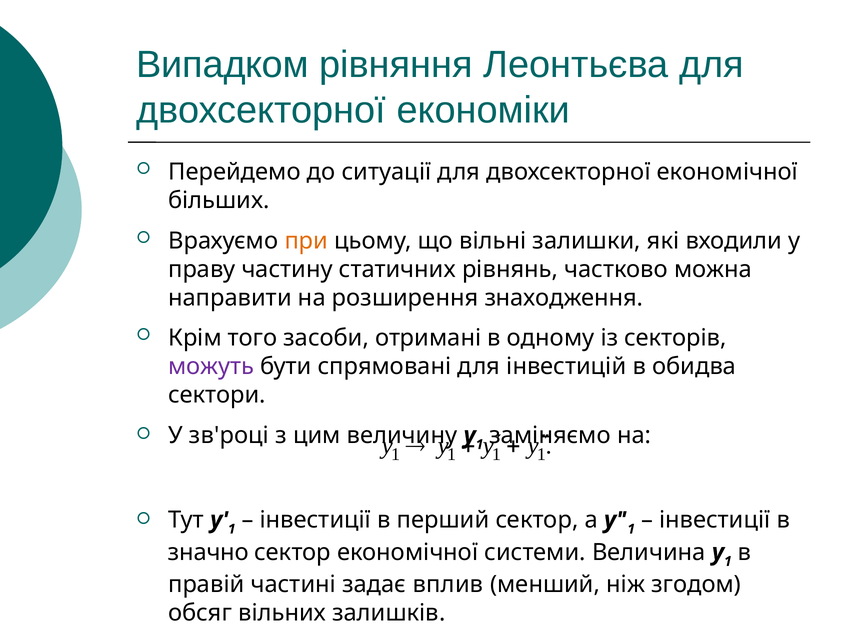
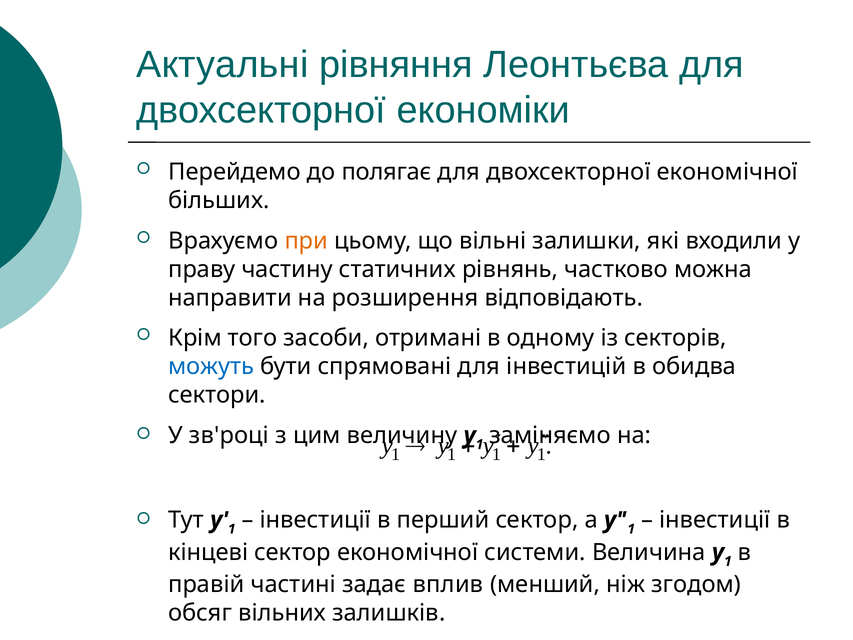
Випадком: Випадком -> Актуальні
ситуації: ситуації -> полягає
знаходження: знаходження -> відповідають
можуть colour: purple -> blue
значно: значно -> кінцеві
